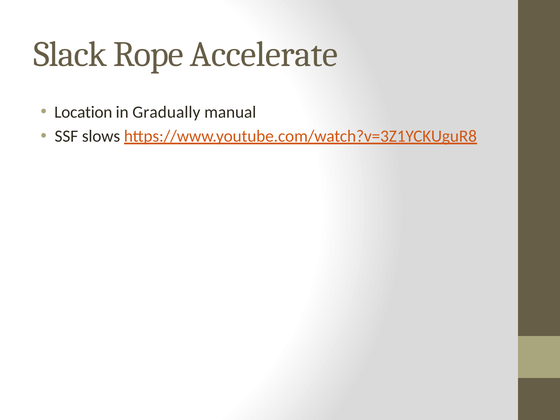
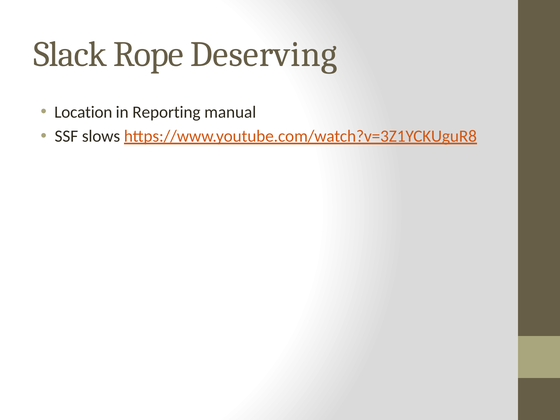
Accelerate: Accelerate -> Deserving
Gradually: Gradually -> Reporting
